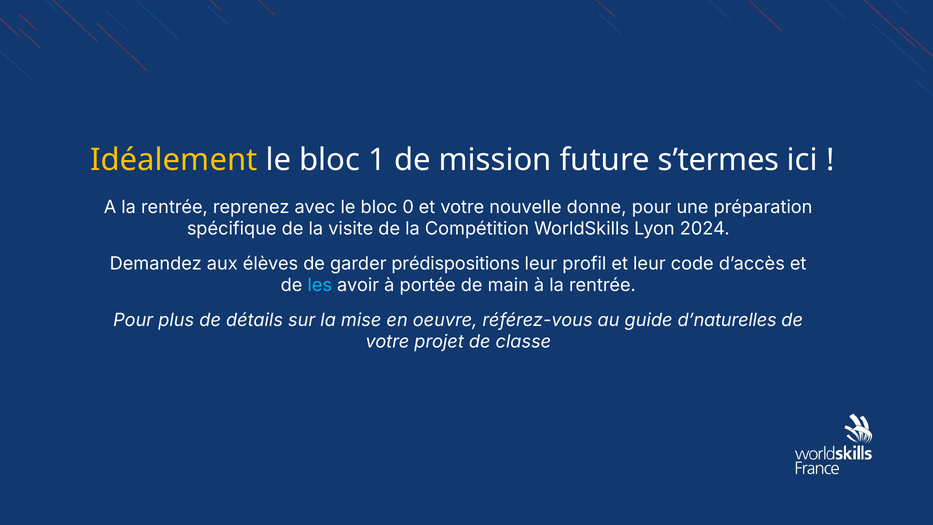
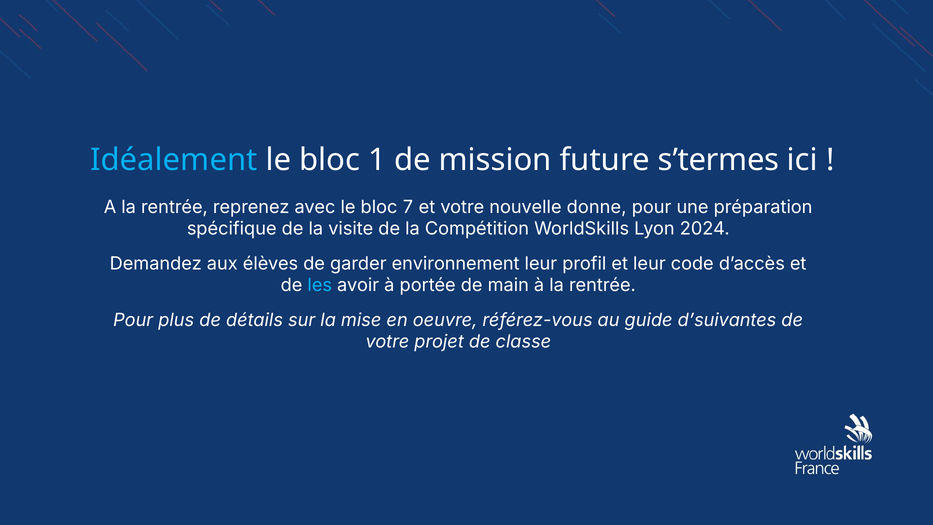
Idéalement colour: yellow -> light blue
0: 0 -> 7
prédispositions: prédispositions -> environnement
d’naturelles: d’naturelles -> d’suivantes
